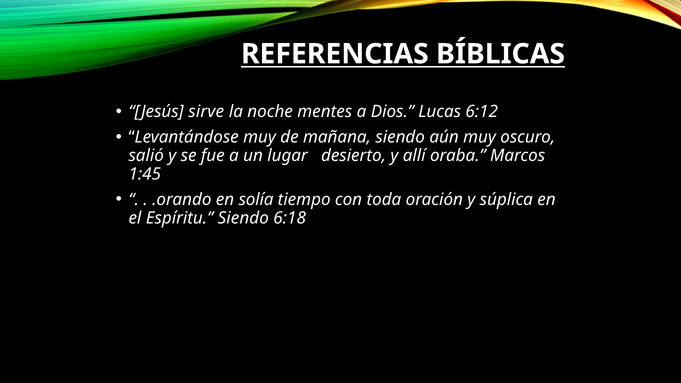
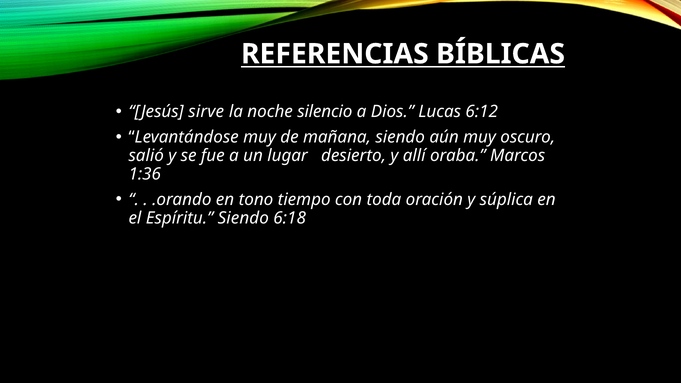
mentes: mentes -> silencio
1:45: 1:45 -> 1:36
solía: solía -> tono
